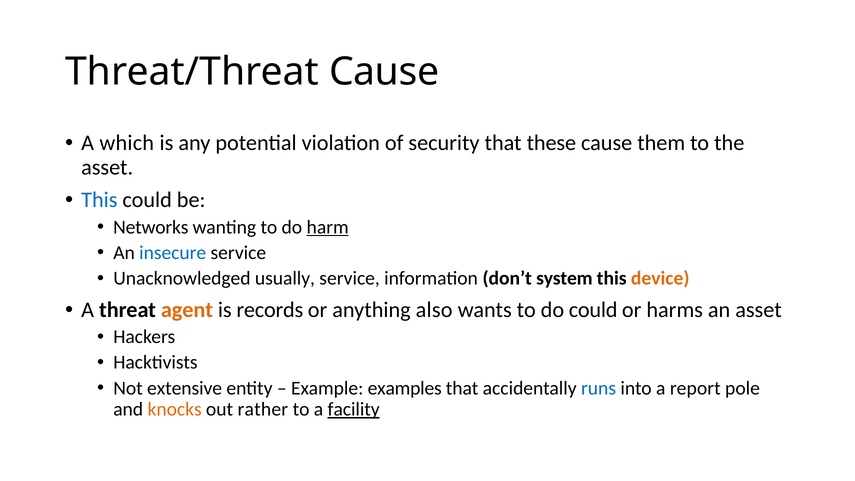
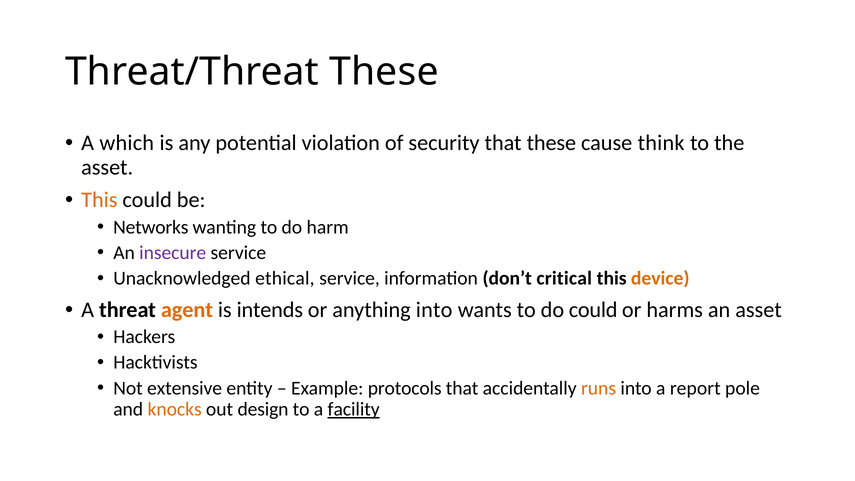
Threat/Threat Cause: Cause -> These
them: them -> think
This at (99, 200) colour: blue -> orange
harm underline: present -> none
insecure colour: blue -> purple
usually: usually -> ethical
system: system -> critical
records: records -> intends
anything also: also -> into
examples: examples -> protocols
runs colour: blue -> orange
rather: rather -> design
